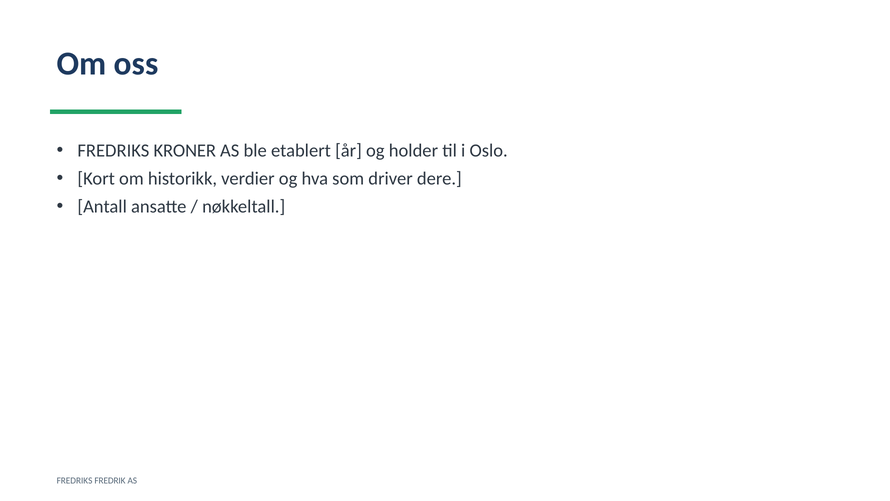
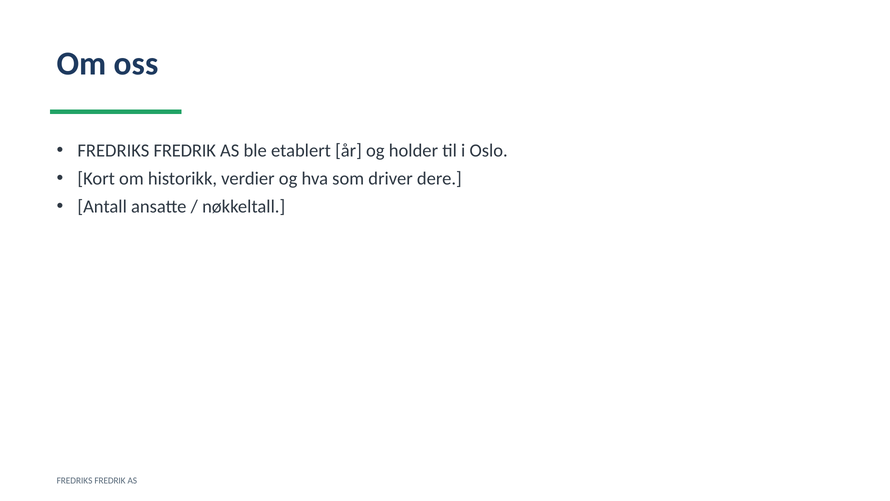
KRONER at (185, 151): KRONER -> FREDRIK
